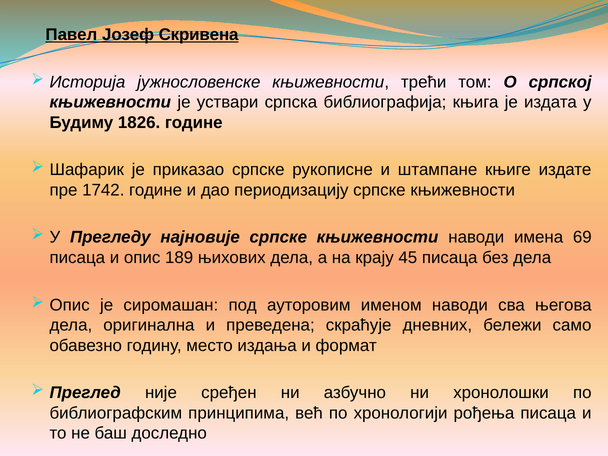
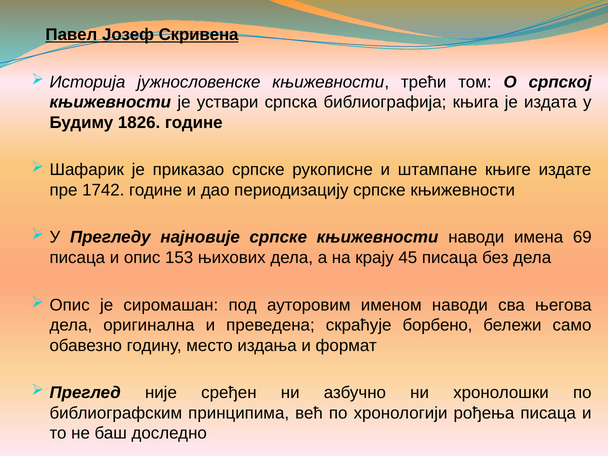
189: 189 -> 153
дневних: дневних -> борбено
